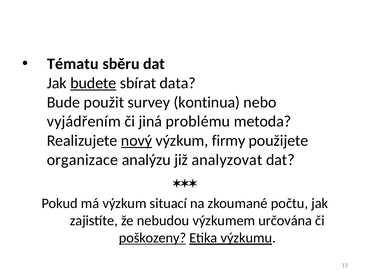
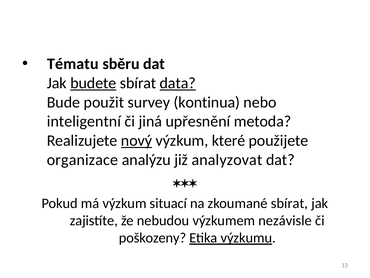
data underline: none -> present
vyjádřením: vyjádřením -> inteligentní
problému: problému -> upřesnění
firmy: firmy -> které
zkoumané počtu: počtu -> sbírat
určována: určována -> nezávisle
poškozeny underline: present -> none
